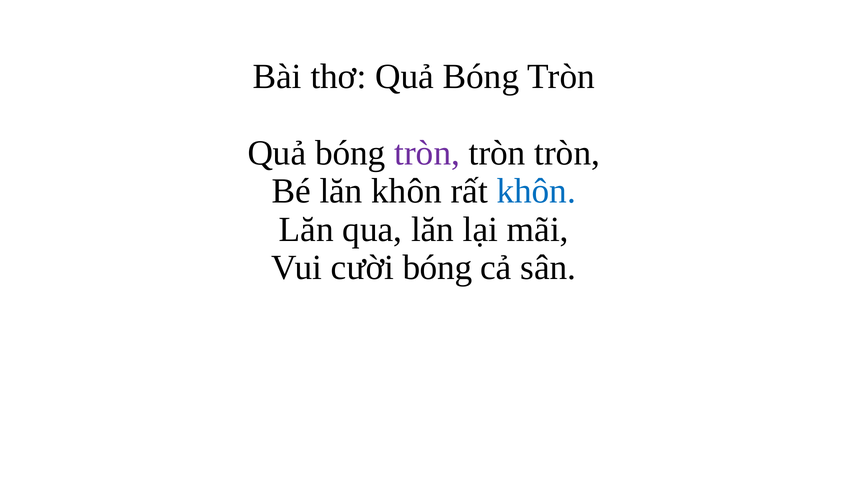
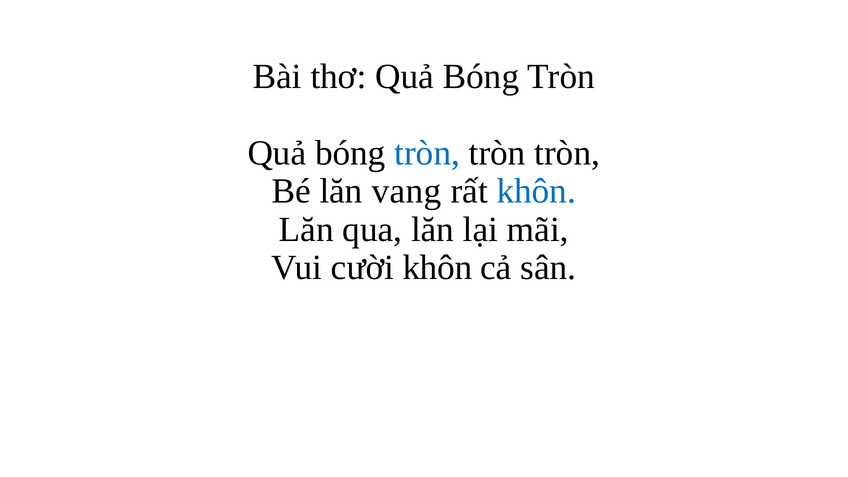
tròn at (427, 153) colour: purple -> blue
lăn khôn: khôn -> vang
cười bóng: bóng -> khôn
